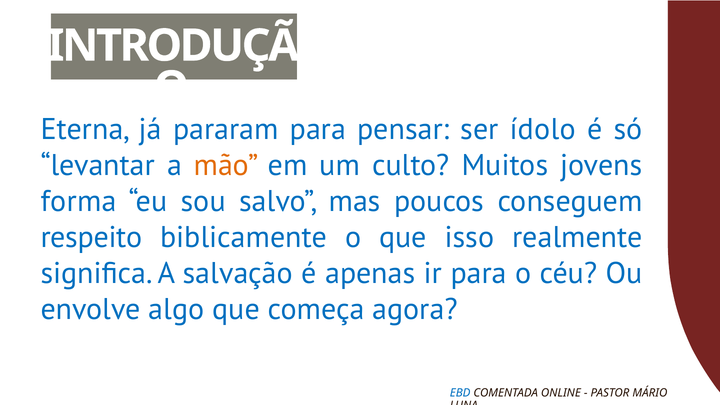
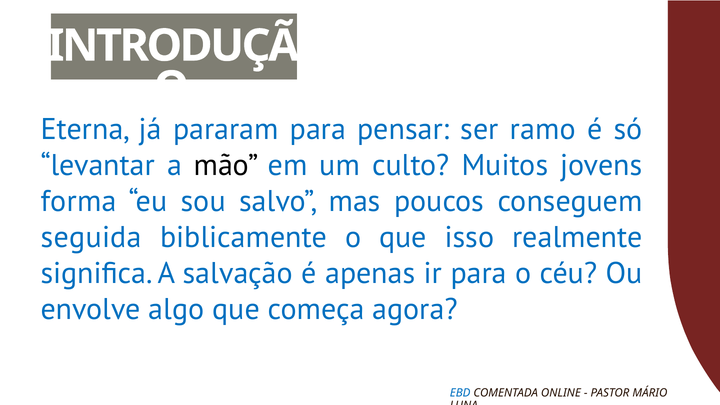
ídolo: ídolo -> ramo
mão colour: orange -> black
respeito: respeito -> seguida
